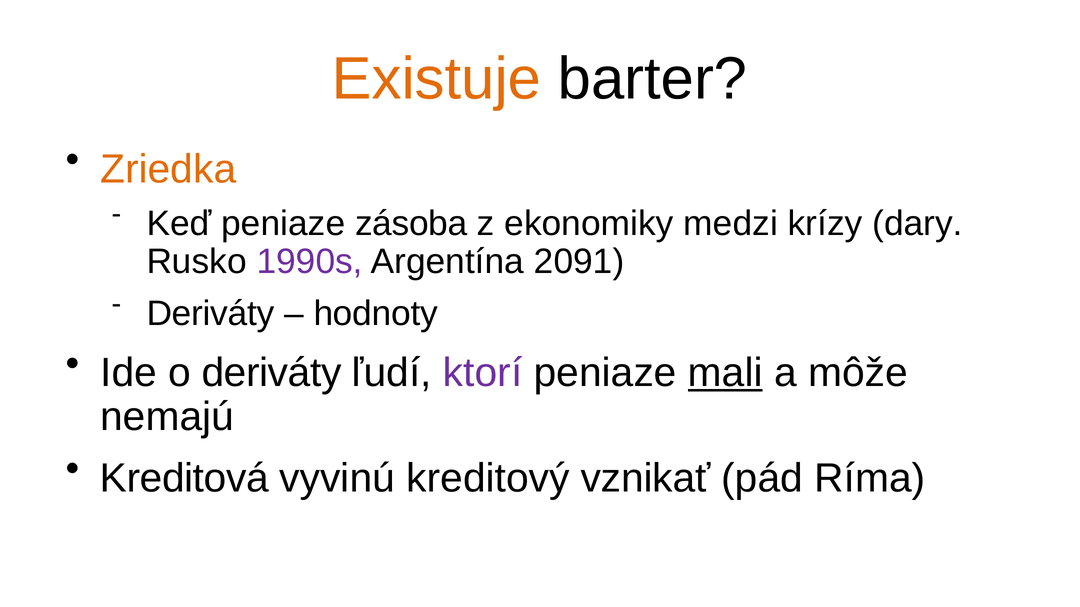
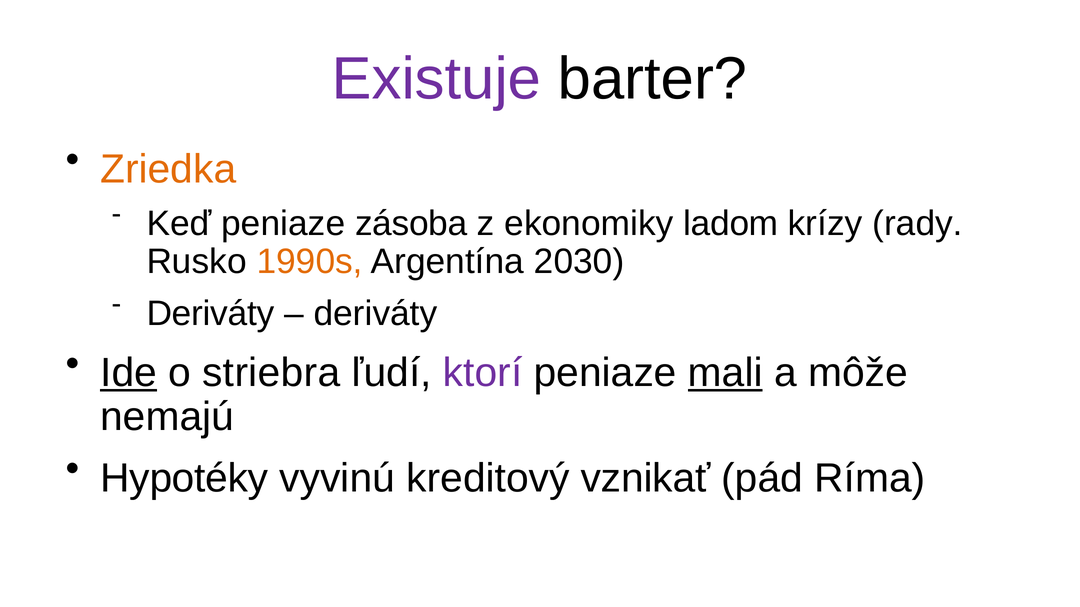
Existuje colour: orange -> purple
medzi: medzi -> ladom
dary: dary -> rady
1990s colour: purple -> orange
2091: 2091 -> 2030
hodnoty at (376, 314): hodnoty -> deriváty
Ide underline: none -> present
o deriváty: deriváty -> striebra
Kreditová: Kreditová -> Hypotéky
